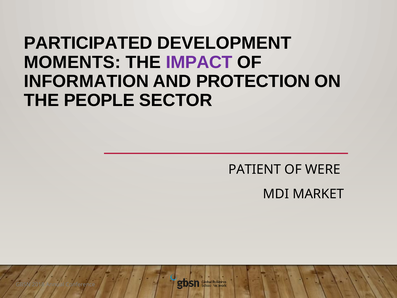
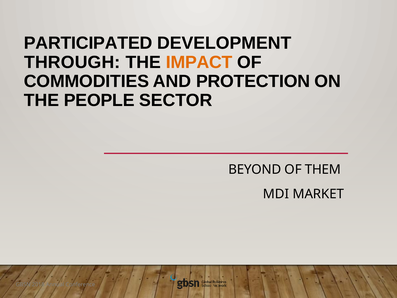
MOMENTS: MOMENTS -> THROUGH
IMPACT colour: purple -> orange
INFORMATION: INFORMATION -> COMMODITIES
PATIENT: PATIENT -> BEYOND
WERE: WERE -> THEM
